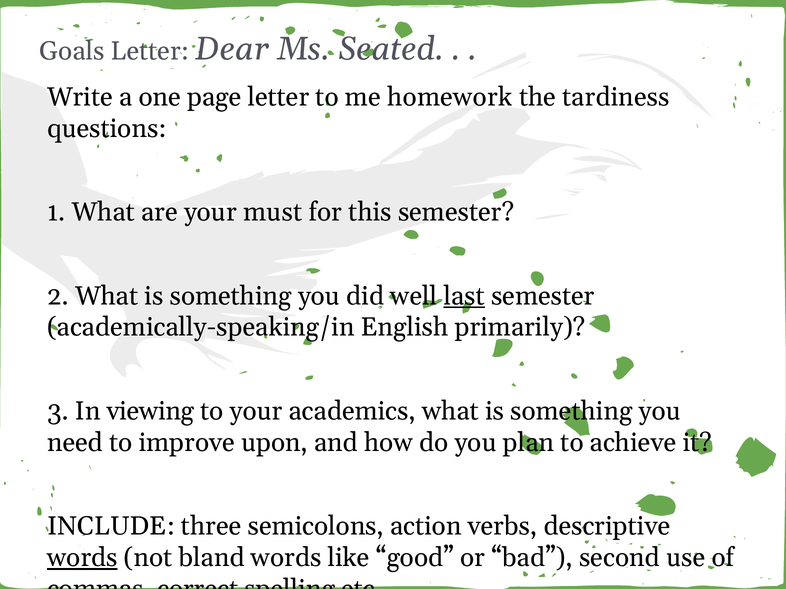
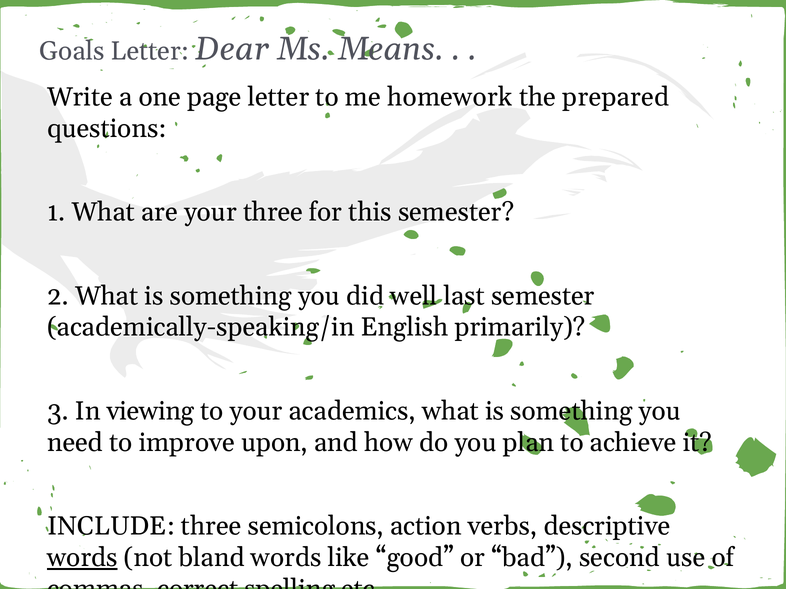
Seated: Seated -> Means
tardiness: tardiness -> prepared
your must: must -> three
last underline: present -> none
